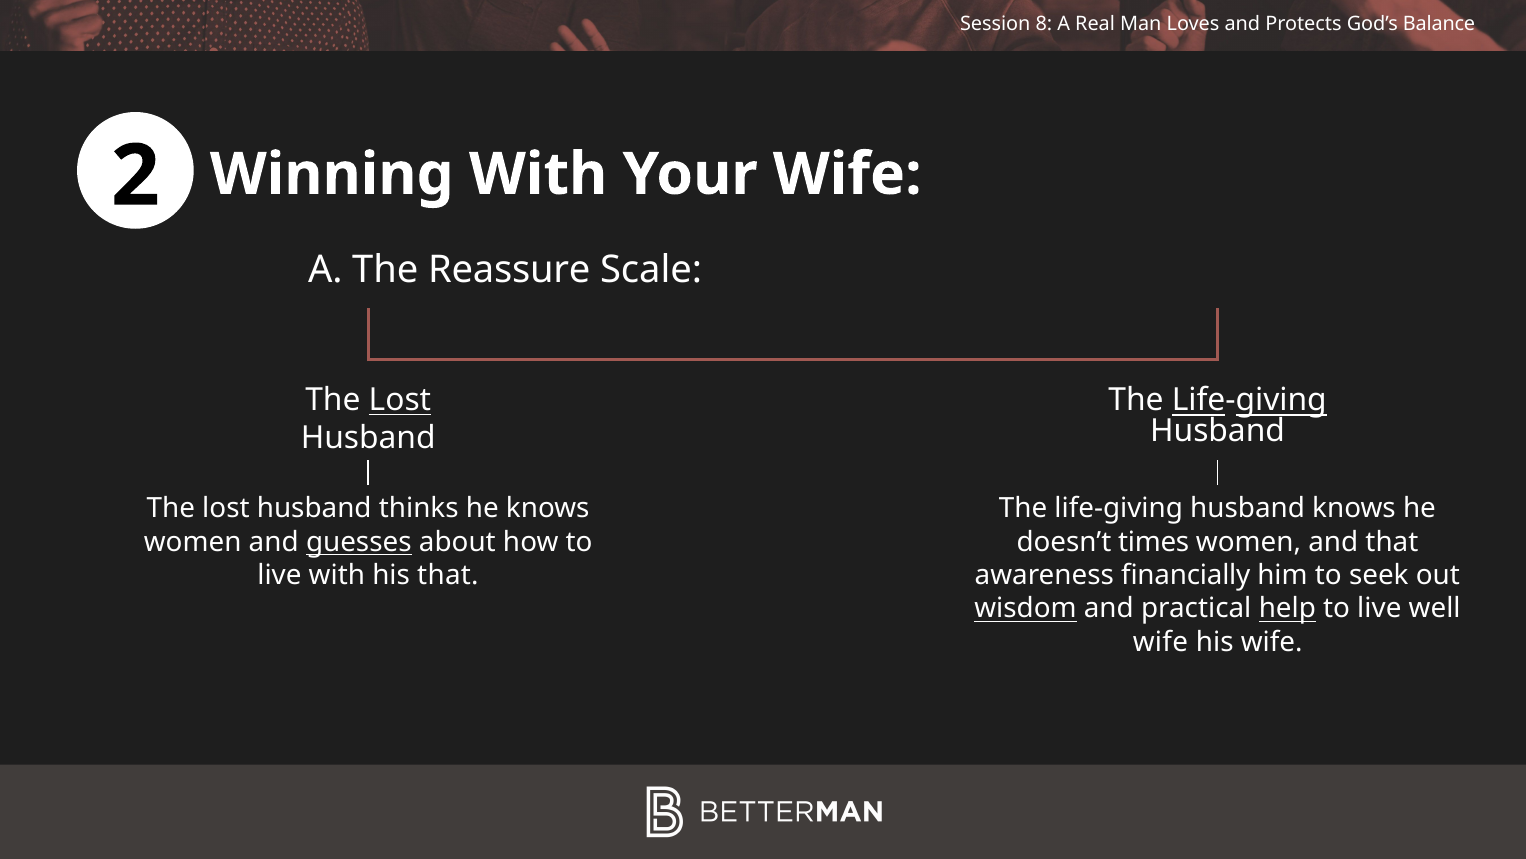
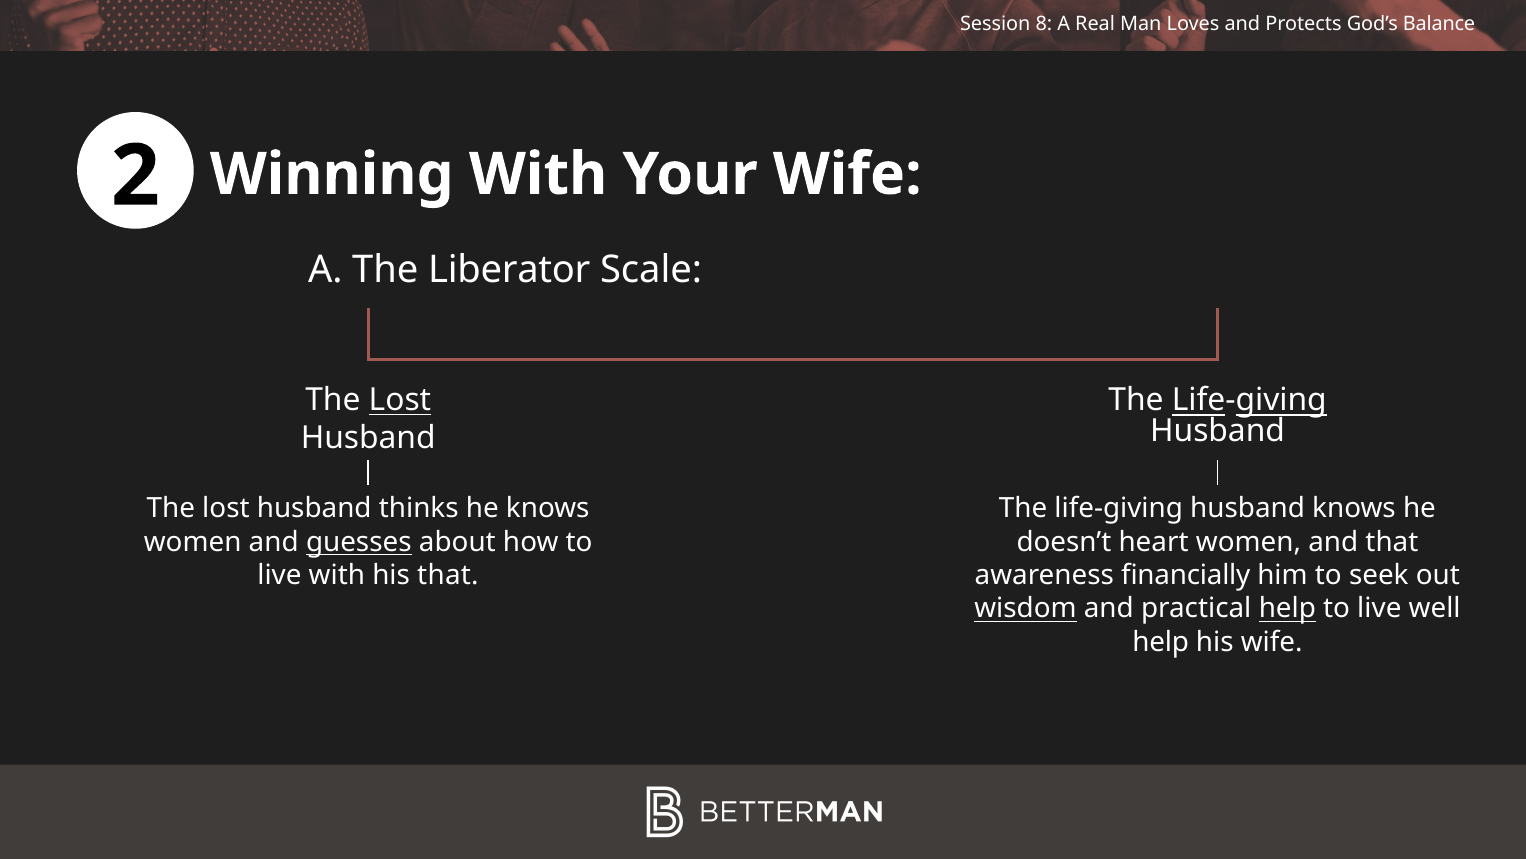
Reassure: Reassure -> Liberator
times: times -> heart
wife at (1160, 642): wife -> help
